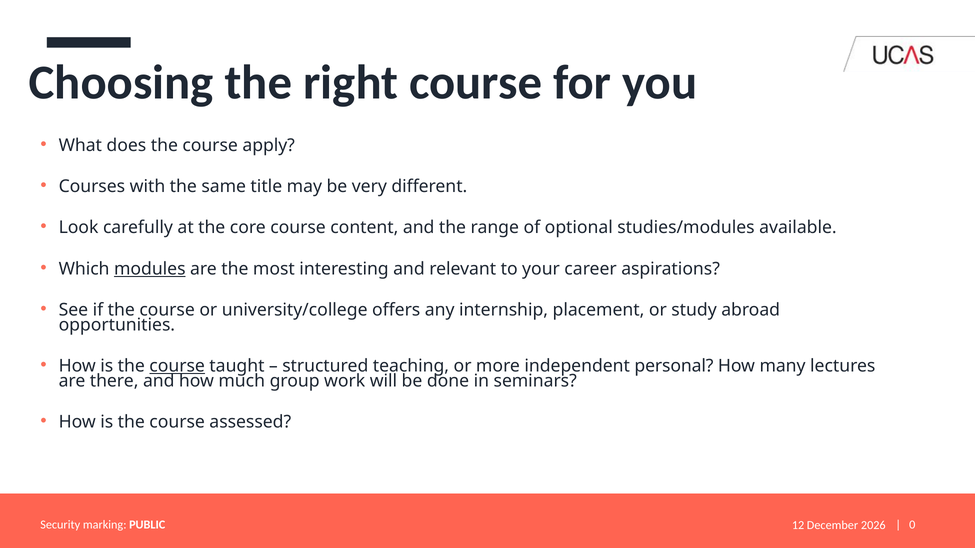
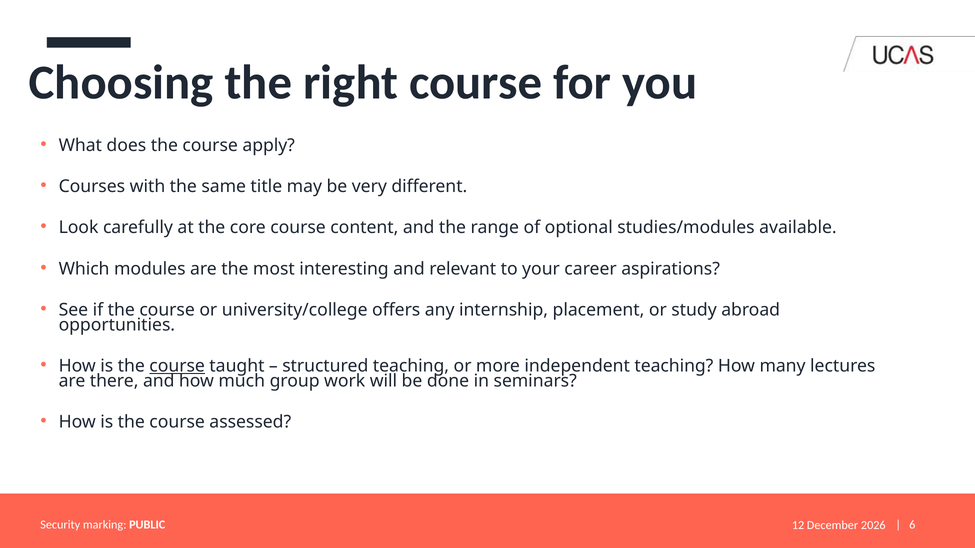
modules underline: present -> none
independent personal: personal -> teaching
0: 0 -> 6
